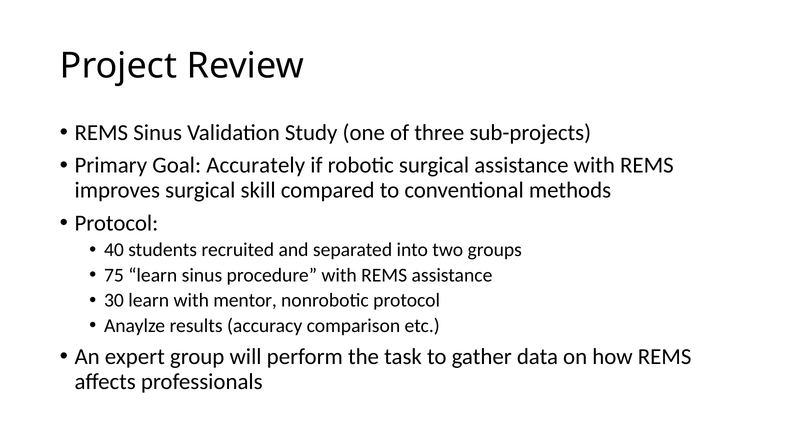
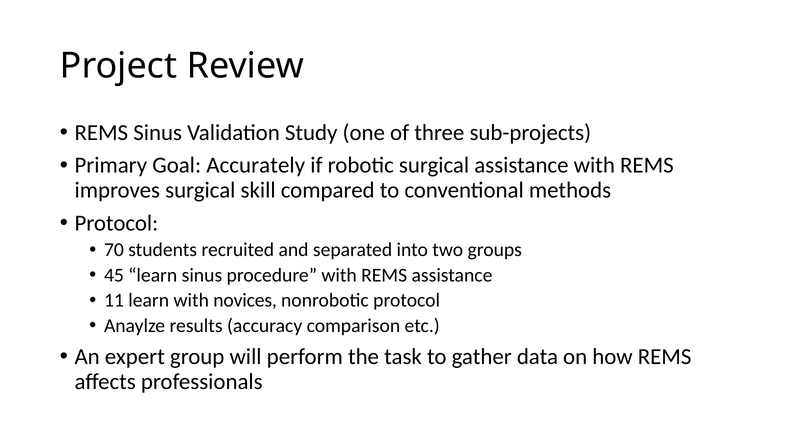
40: 40 -> 70
75: 75 -> 45
30: 30 -> 11
mentor: mentor -> novices
